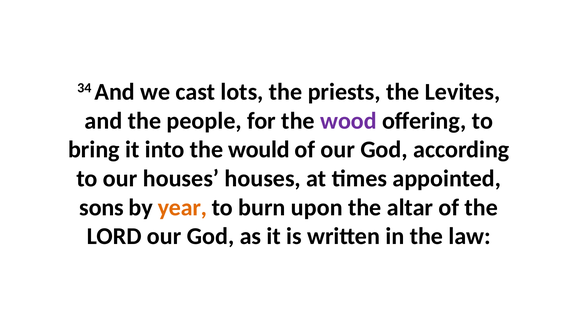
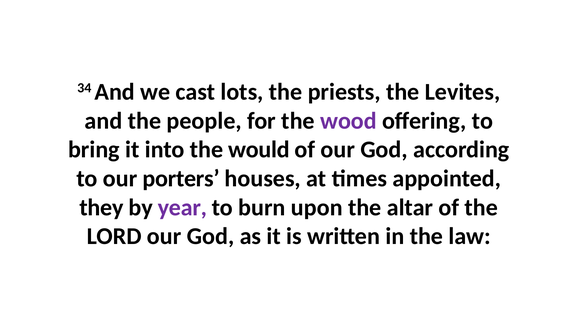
our houses: houses -> porters
sons: sons -> they
year colour: orange -> purple
